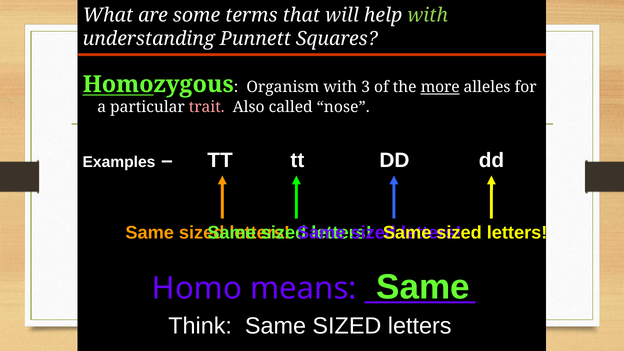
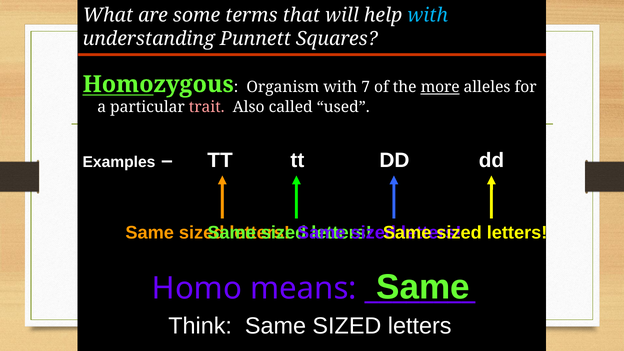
with at (428, 15) colour: light green -> light blue
3: 3 -> 7
nose: nose -> used
